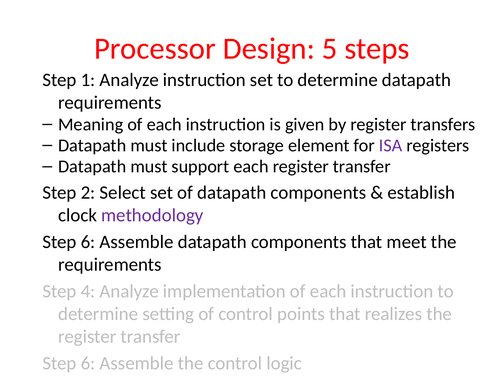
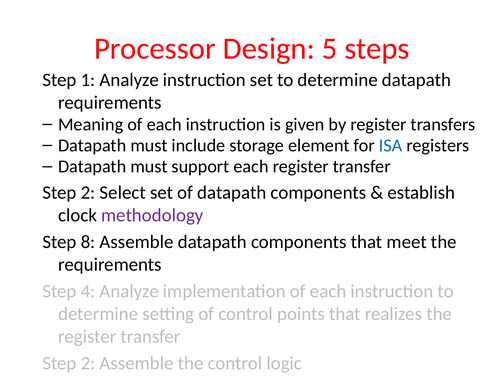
ISA colour: purple -> blue
6 at (88, 242): 6 -> 8
6 at (88, 363): 6 -> 2
